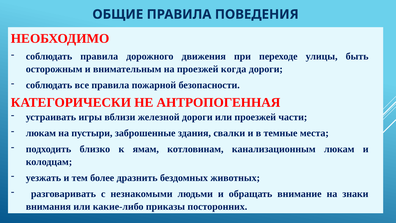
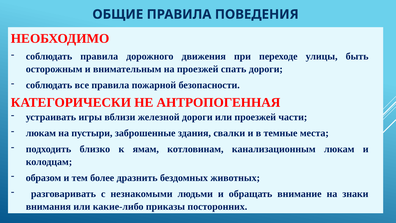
когда: когда -> спать
уезжать: уезжать -> образом
